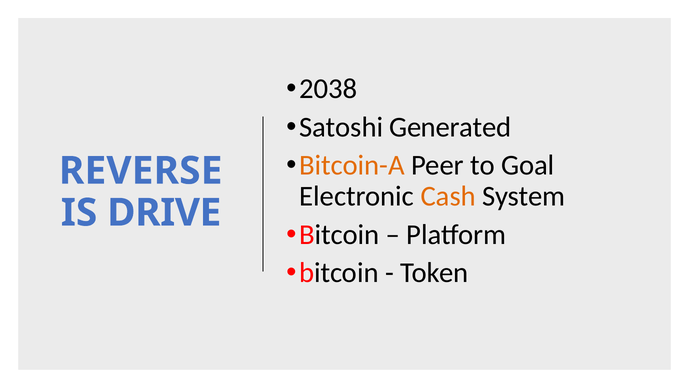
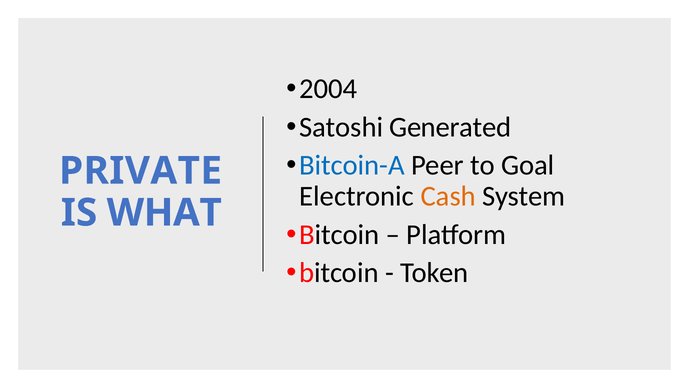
2038: 2038 -> 2004
Bitcoin-A colour: orange -> blue
REVERSE: REVERSE -> PRIVATE
DRIVE: DRIVE -> WHAT
